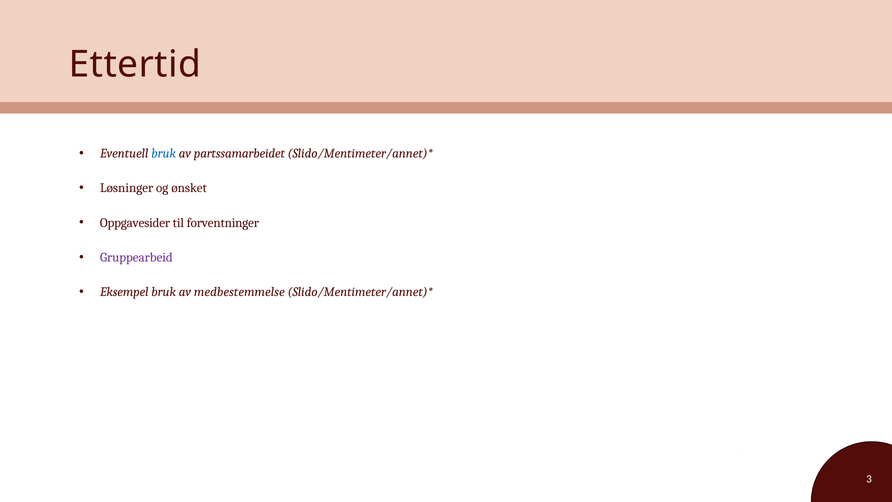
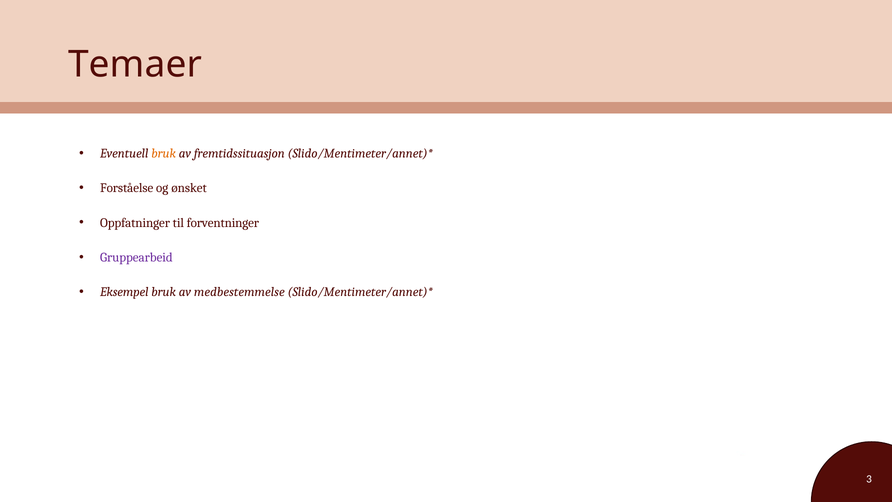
Ettertid: Ettertid -> Temaer
bruk at (164, 153) colour: blue -> orange
partssamarbeidet: partssamarbeidet -> fremtidssituasjon
Løsninger: Løsninger -> Forståelse
Oppgavesider: Oppgavesider -> Oppfatninger
